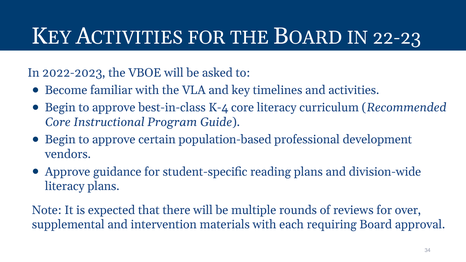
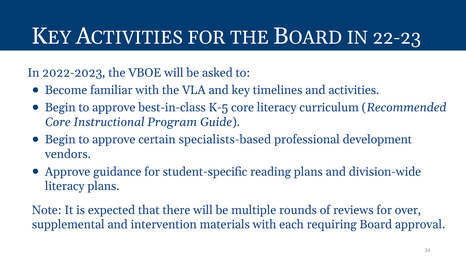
K-4: K-4 -> K-5
population-based: population-based -> specialists-based
